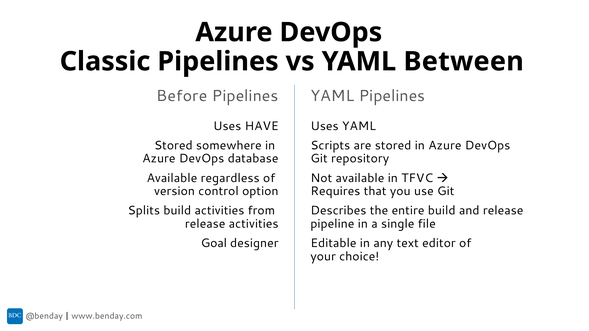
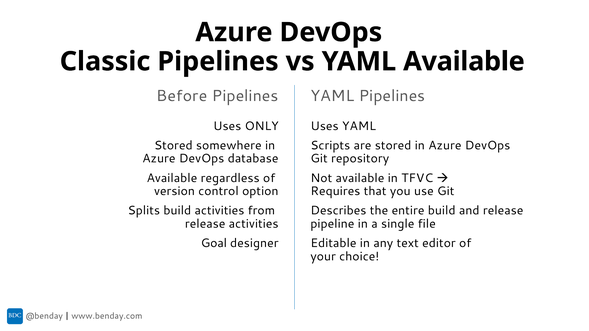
YAML Between: Between -> Available
HAVE: HAVE -> ONLY
